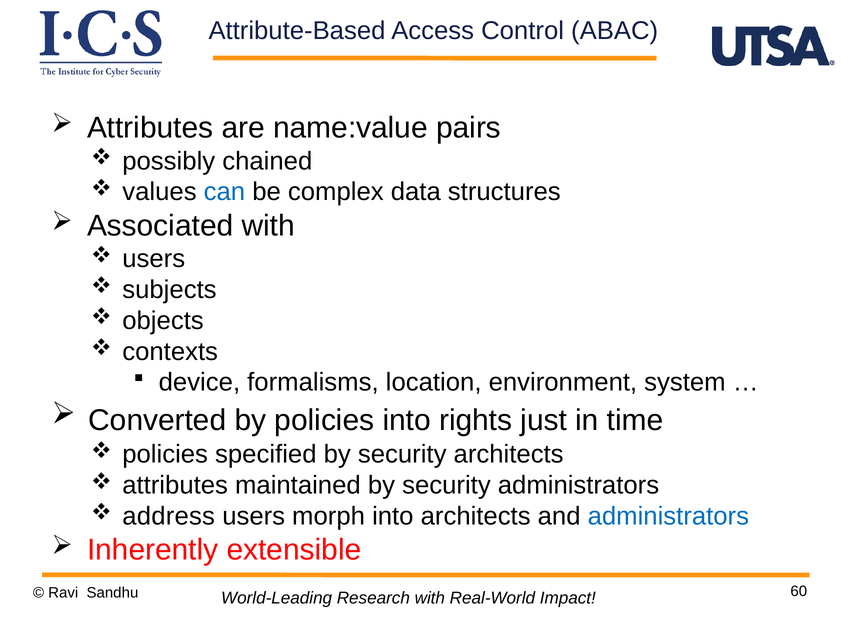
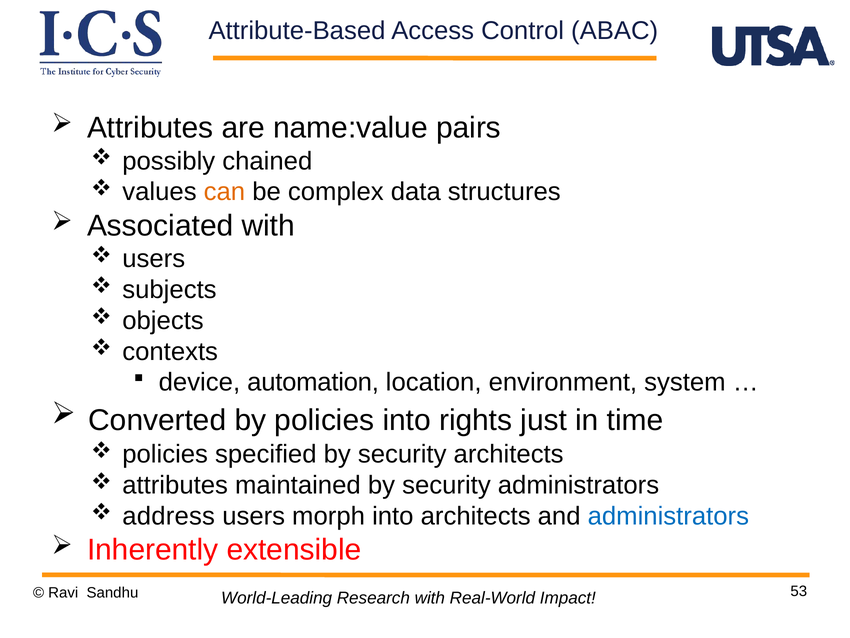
can colour: blue -> orange
formalisms: formalisms -> automation
60: 60 -> 53
